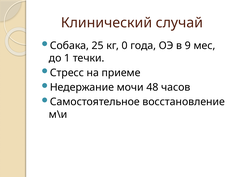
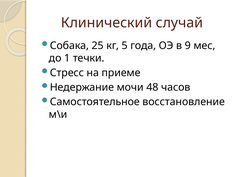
0: 0 -> 5
